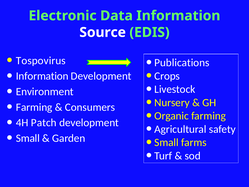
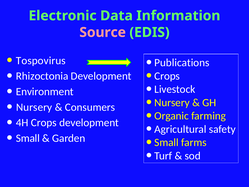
Source colour: white -> pink
Information at (42, 76): Information -> Rhizoctonia
Farming at (34, 107): Farming -> Nursery
4H Patch: Patch -> Crops
